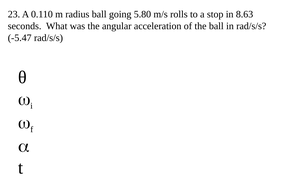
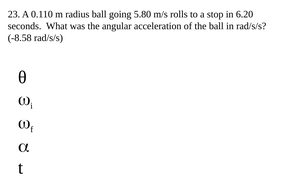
8.63: 8.63 -> 6.20
-5.47: -5.47 -> -8.58
